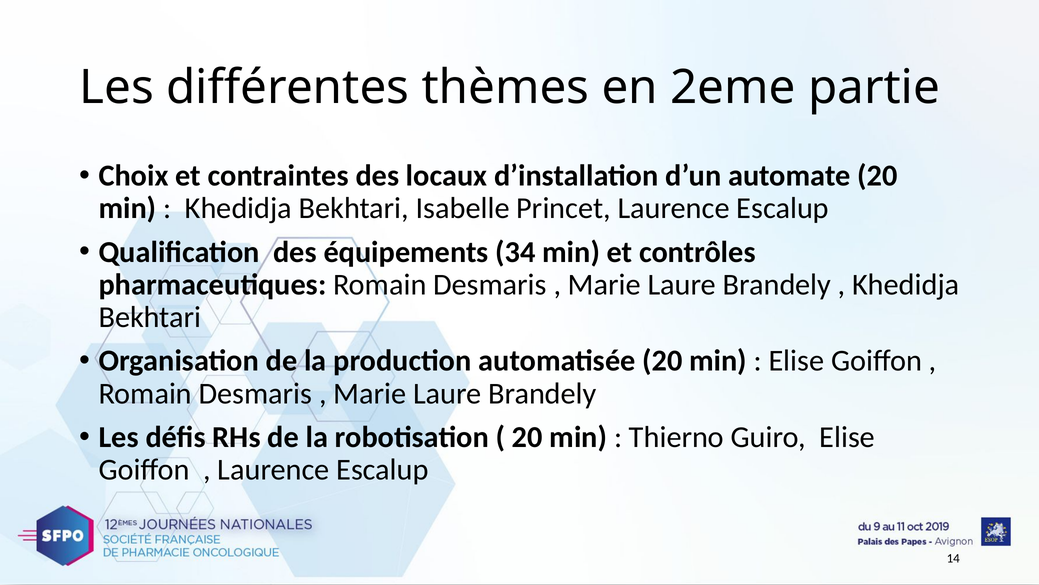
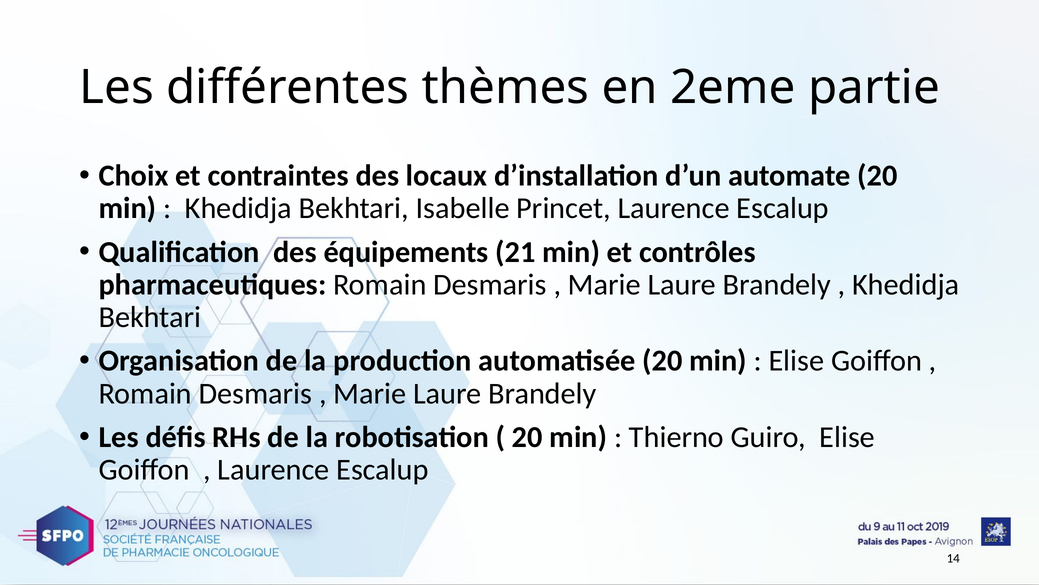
34: 34 -> 21
